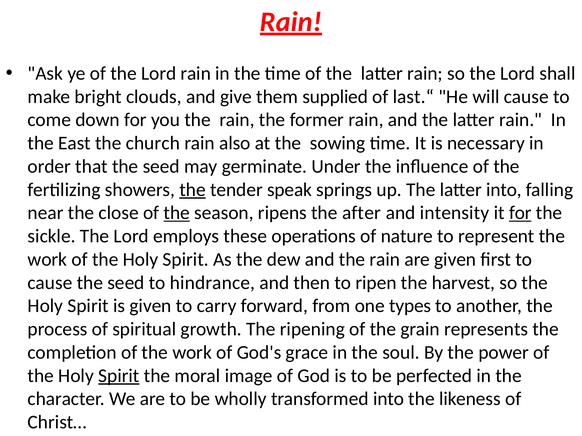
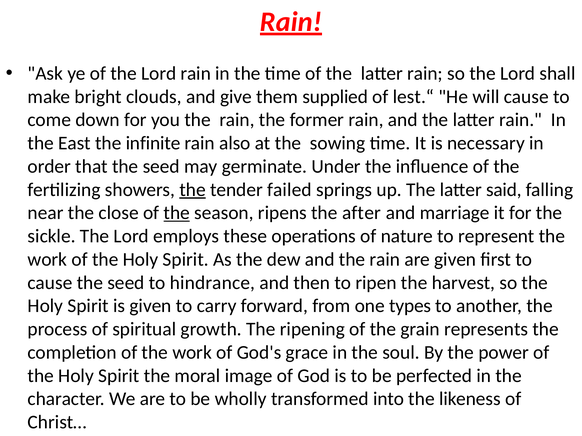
last.“: last.“ -> lest.“
church: church -> infinite
speak: speak -> failed
latter into: into -> said
intensity: intensity -> marriage
for at (520, 213) underline: present -> none
Spirit at (119, 376) underline: present -> none
